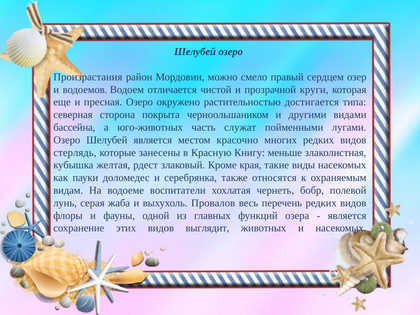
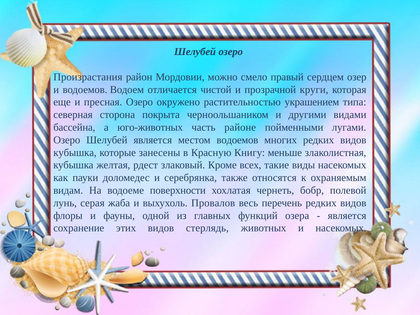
достигается: достигается -> украшением
служат: служат -> районе
местом красочно: красочно -> водоемов
стерлядь at (75, 153): стерлядь -> кубышка
края: края -> всех
воспитатели: воспитатели -> поверхности
выглядит: выглядит -> стерлядь
